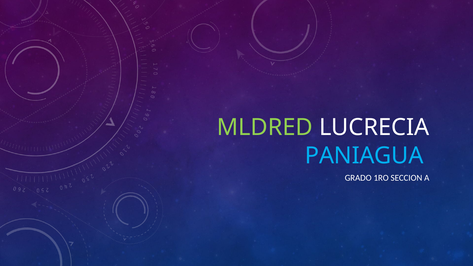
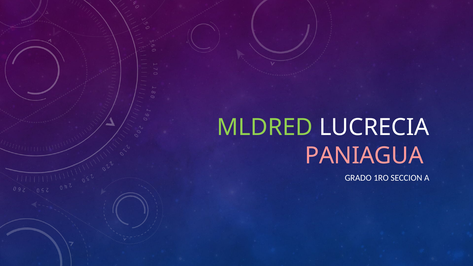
PANIAGUA colour: light blue -> pink
